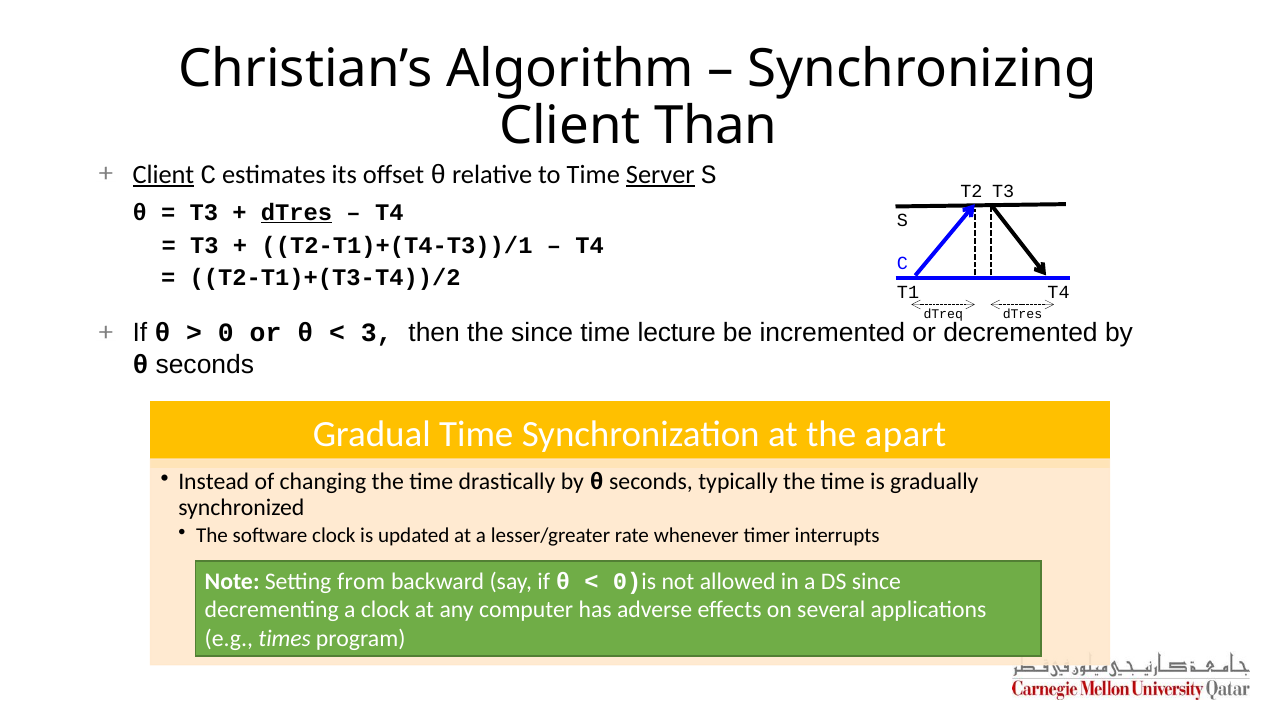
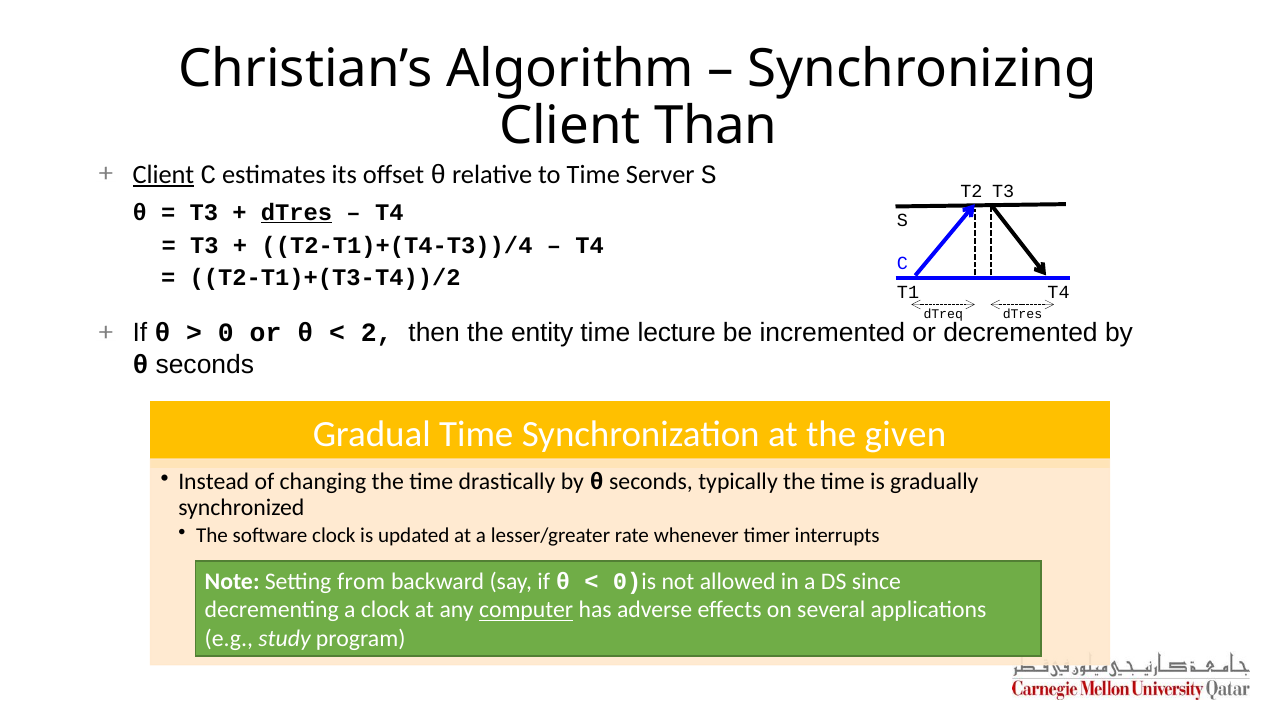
Server underline: present -> none
T2-T1)+(T4-T3))/1: T2-T1)+(T4-T3))/1 -> T2-T1)+(T4-T3))/4
3: 3 -> 2
the since: since -> entity
apart: apart -> given
computer underline: none -> present
times: times -> study
